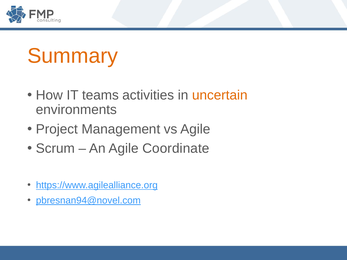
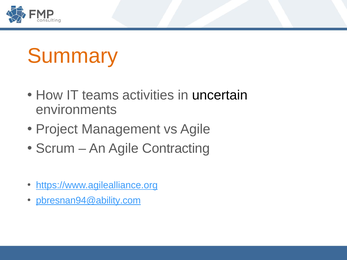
uncertain colour: orange -> black
Coordinate: Coordinate -> Contracting
pbresnan94@novel.com: pbresnan94@novel.com -> pbresnan94@ability.com
